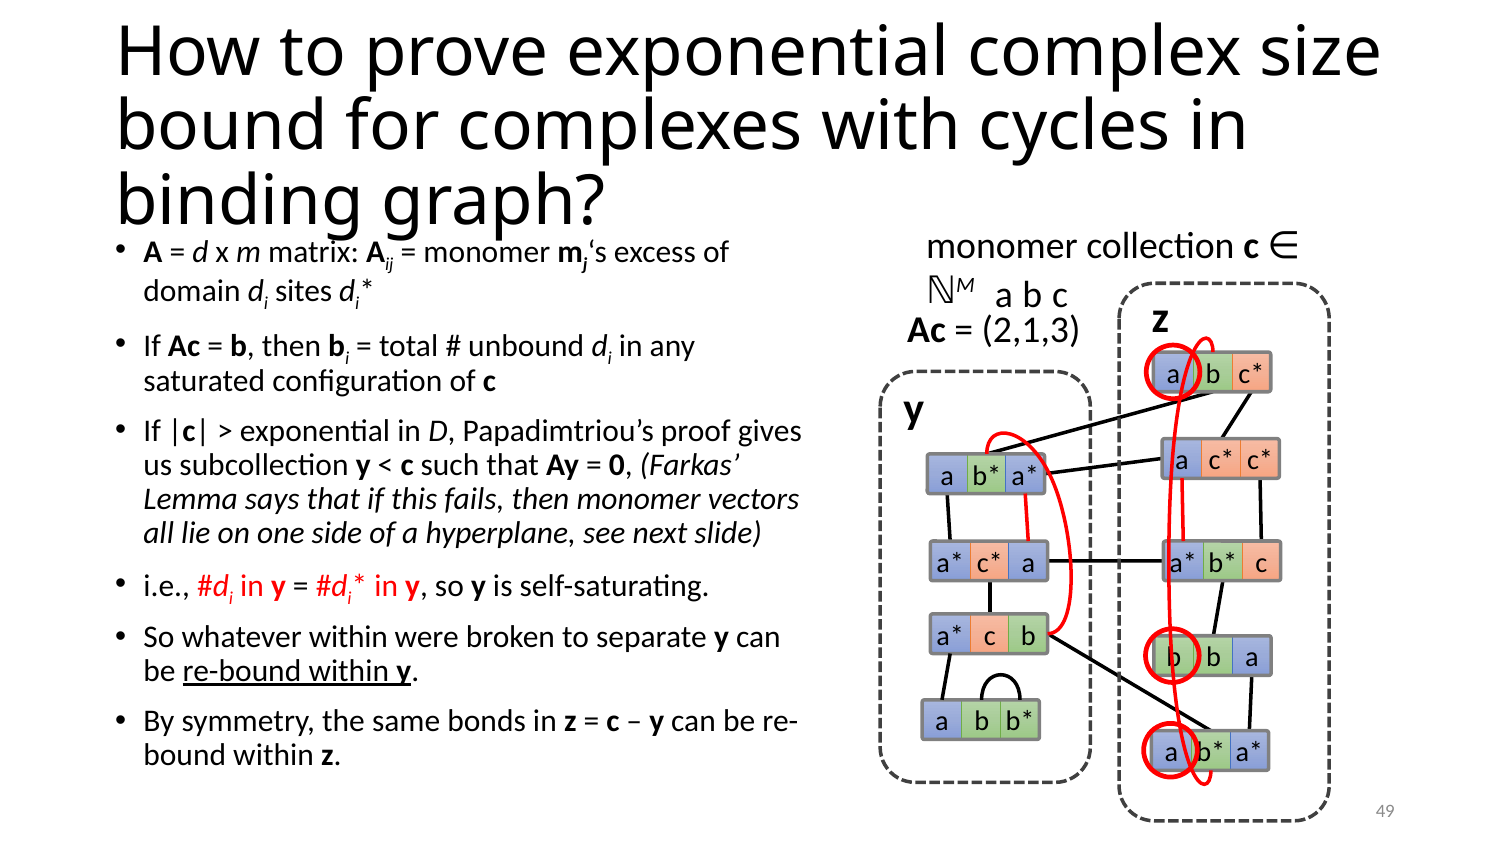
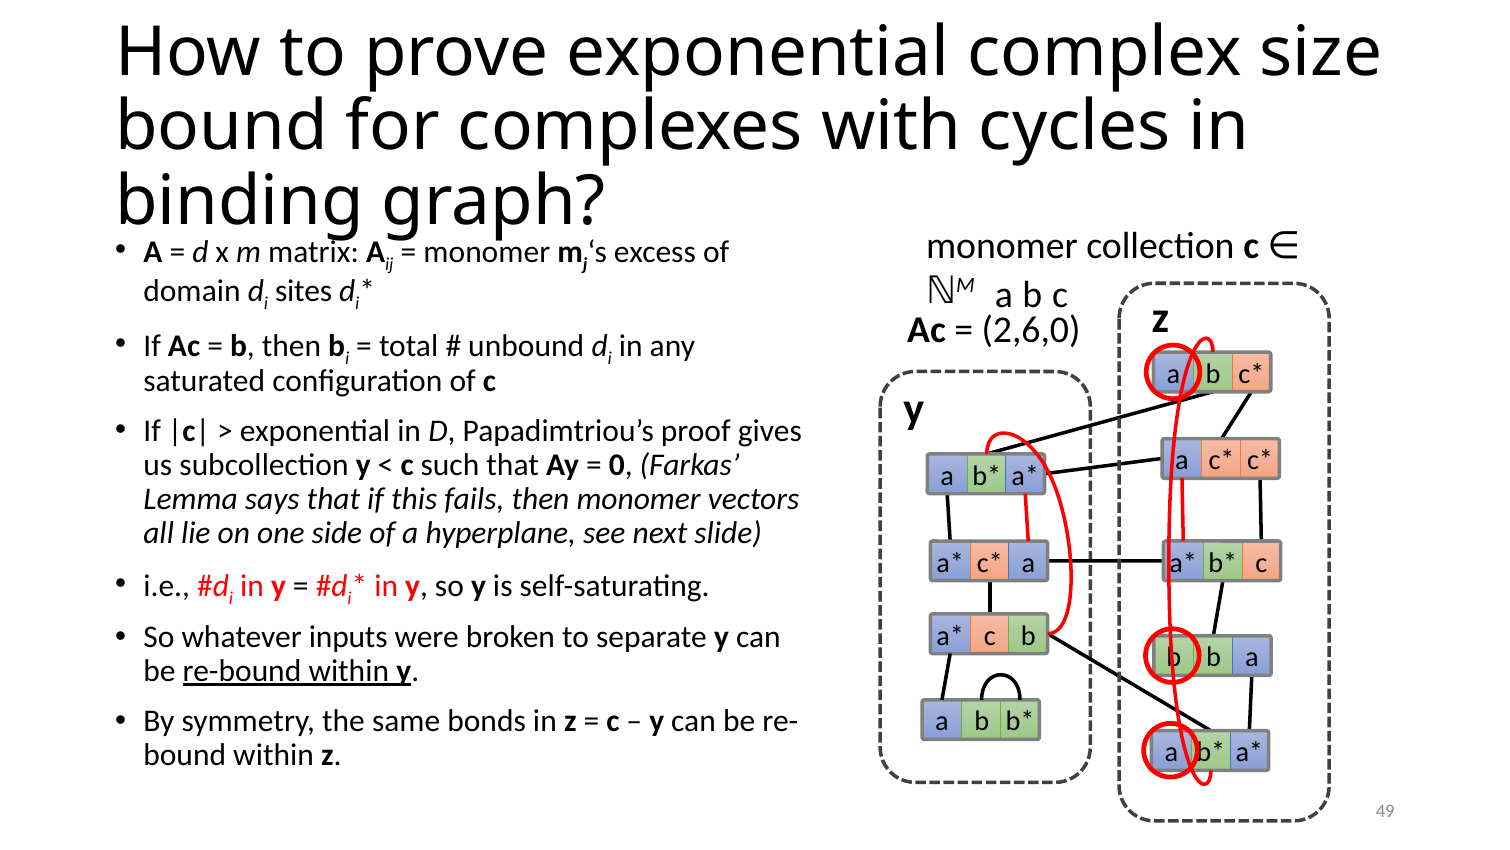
2,1,3: 2,1,3 -> 2,6,0
whatever within: within -> inputs
